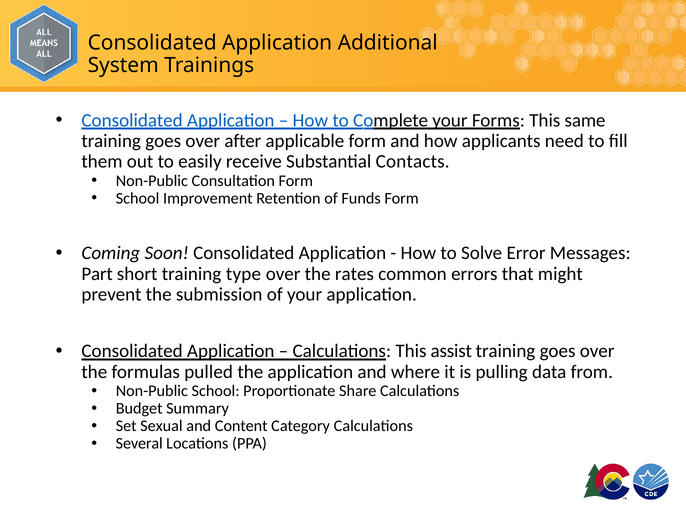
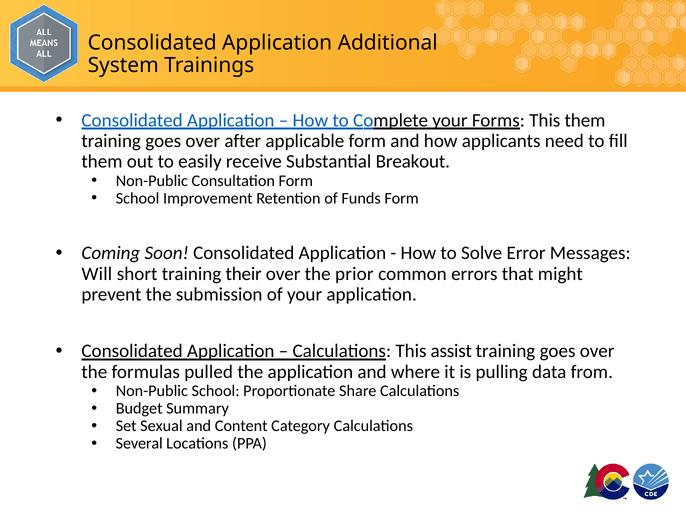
This same: same -> them
Contacts: Contacts -> Breakout
Part: Part -> Will
type: type -> their
rates: rates -> prior
